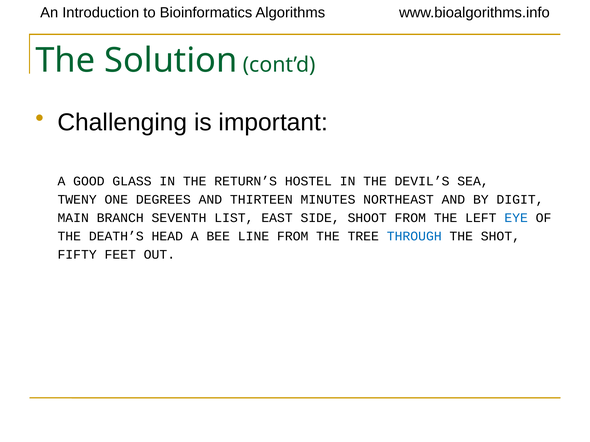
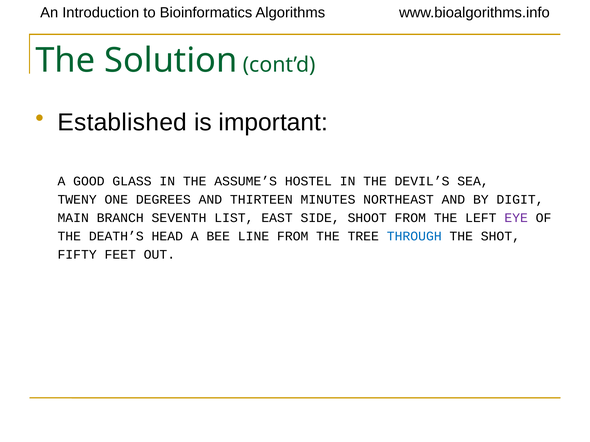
Challenging: Challenging -> Established
RETURN’S: RETURN’S -> ASSUME’S
EYE colour: blue -> purple
